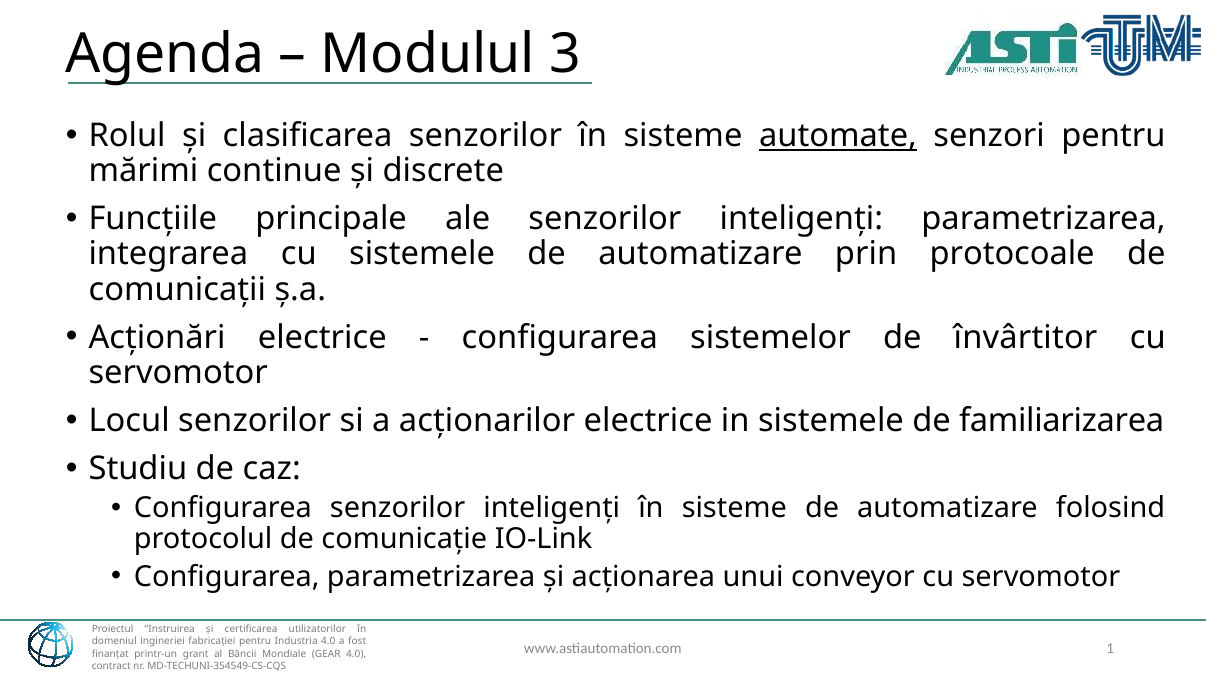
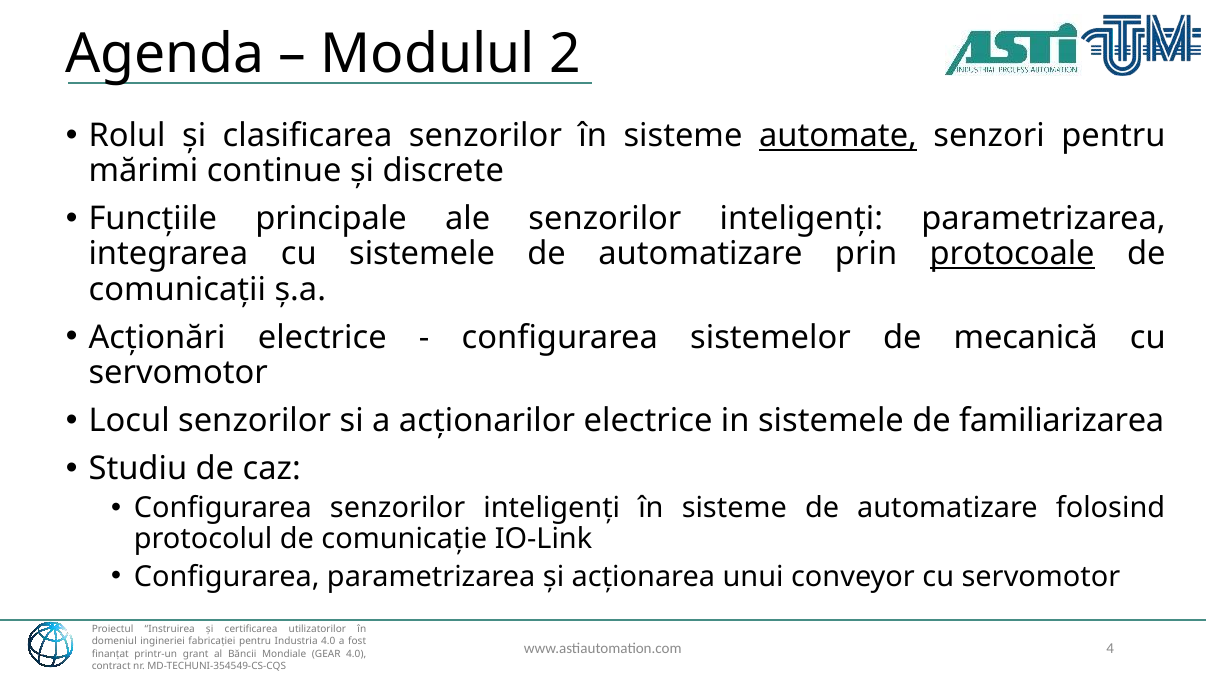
3: 3 -> 2
protocoale underline: none -> present
învârtitor: învârtitor -> mecanică
1: 1 -> 4
